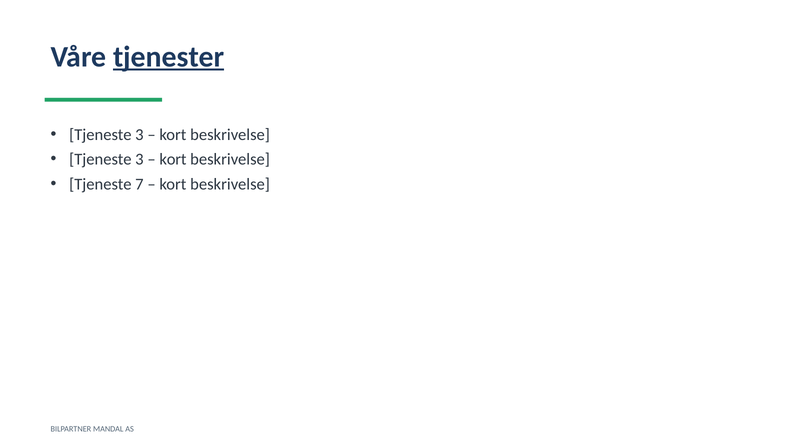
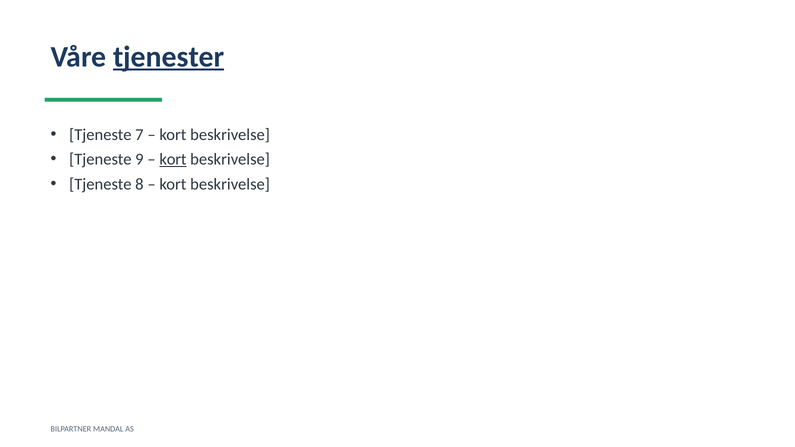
3 at (139, 135): 3 -> 7
3 at (139, 160): 3 -> 9
kort at (173, 160) underline: none -> present
7: 7 -> 8
